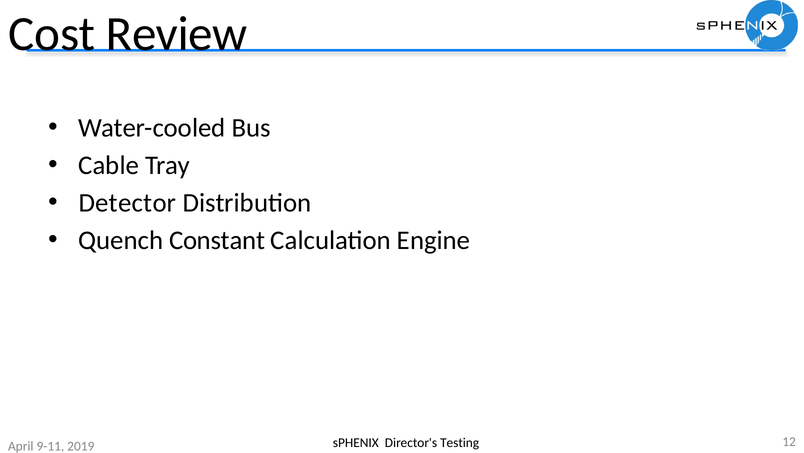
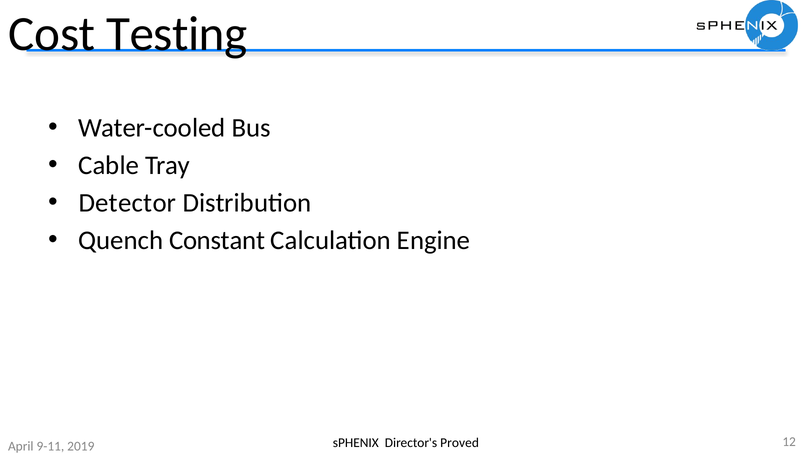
Review: Review -> Testing
Testing: Testing -> Proved
